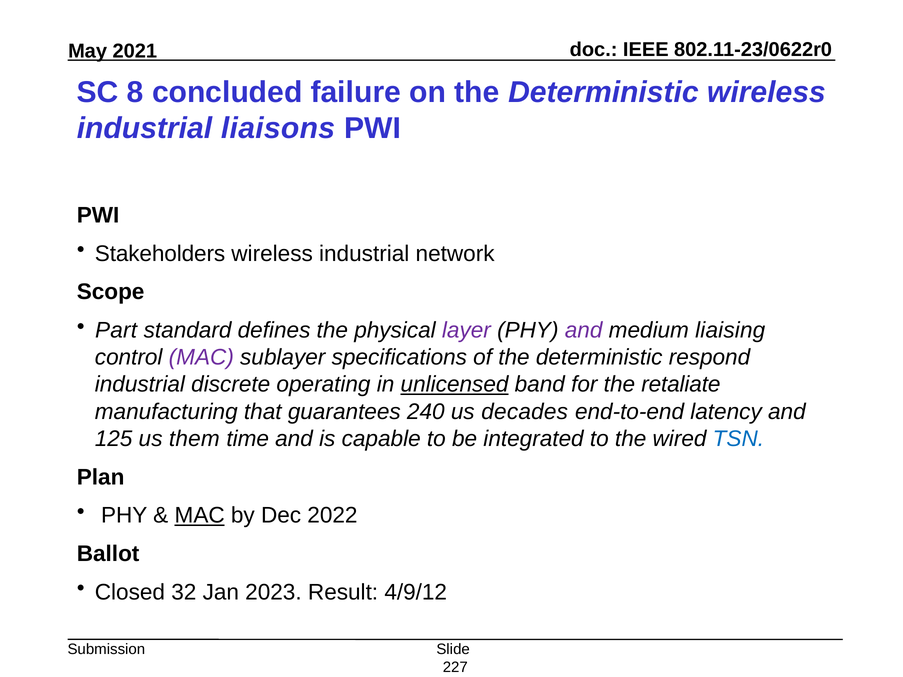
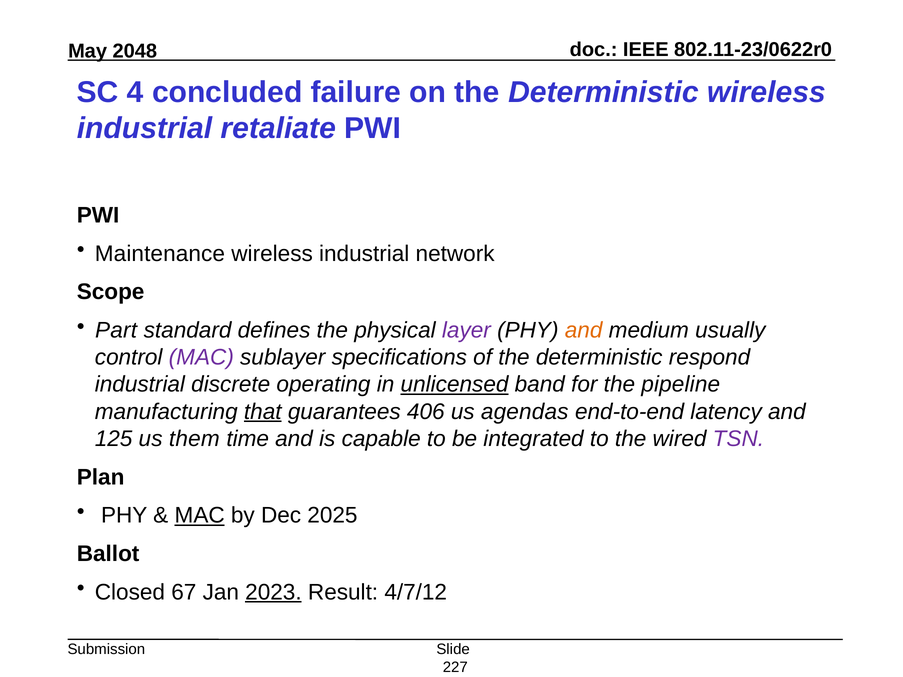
2021: 2021 -> 2048
8: 8 -> 4
liaisons: liaisons -> retaliate
Stakeholders: Stakeholders -> Maintenance
and at (584, 330) colour: purple -> orange
liaising: liaising -> usually
retaliate: retaliate -> pipeline
that underline: none -> present
240: 240 -> 406
decades: decades -> agendas
TSN colour: blue -> purple
2022: 2022 -> 2025
32: 32 -> 67
2023 underline: none -> present
4/9/12: 4/9/12 -> 4/7/12
